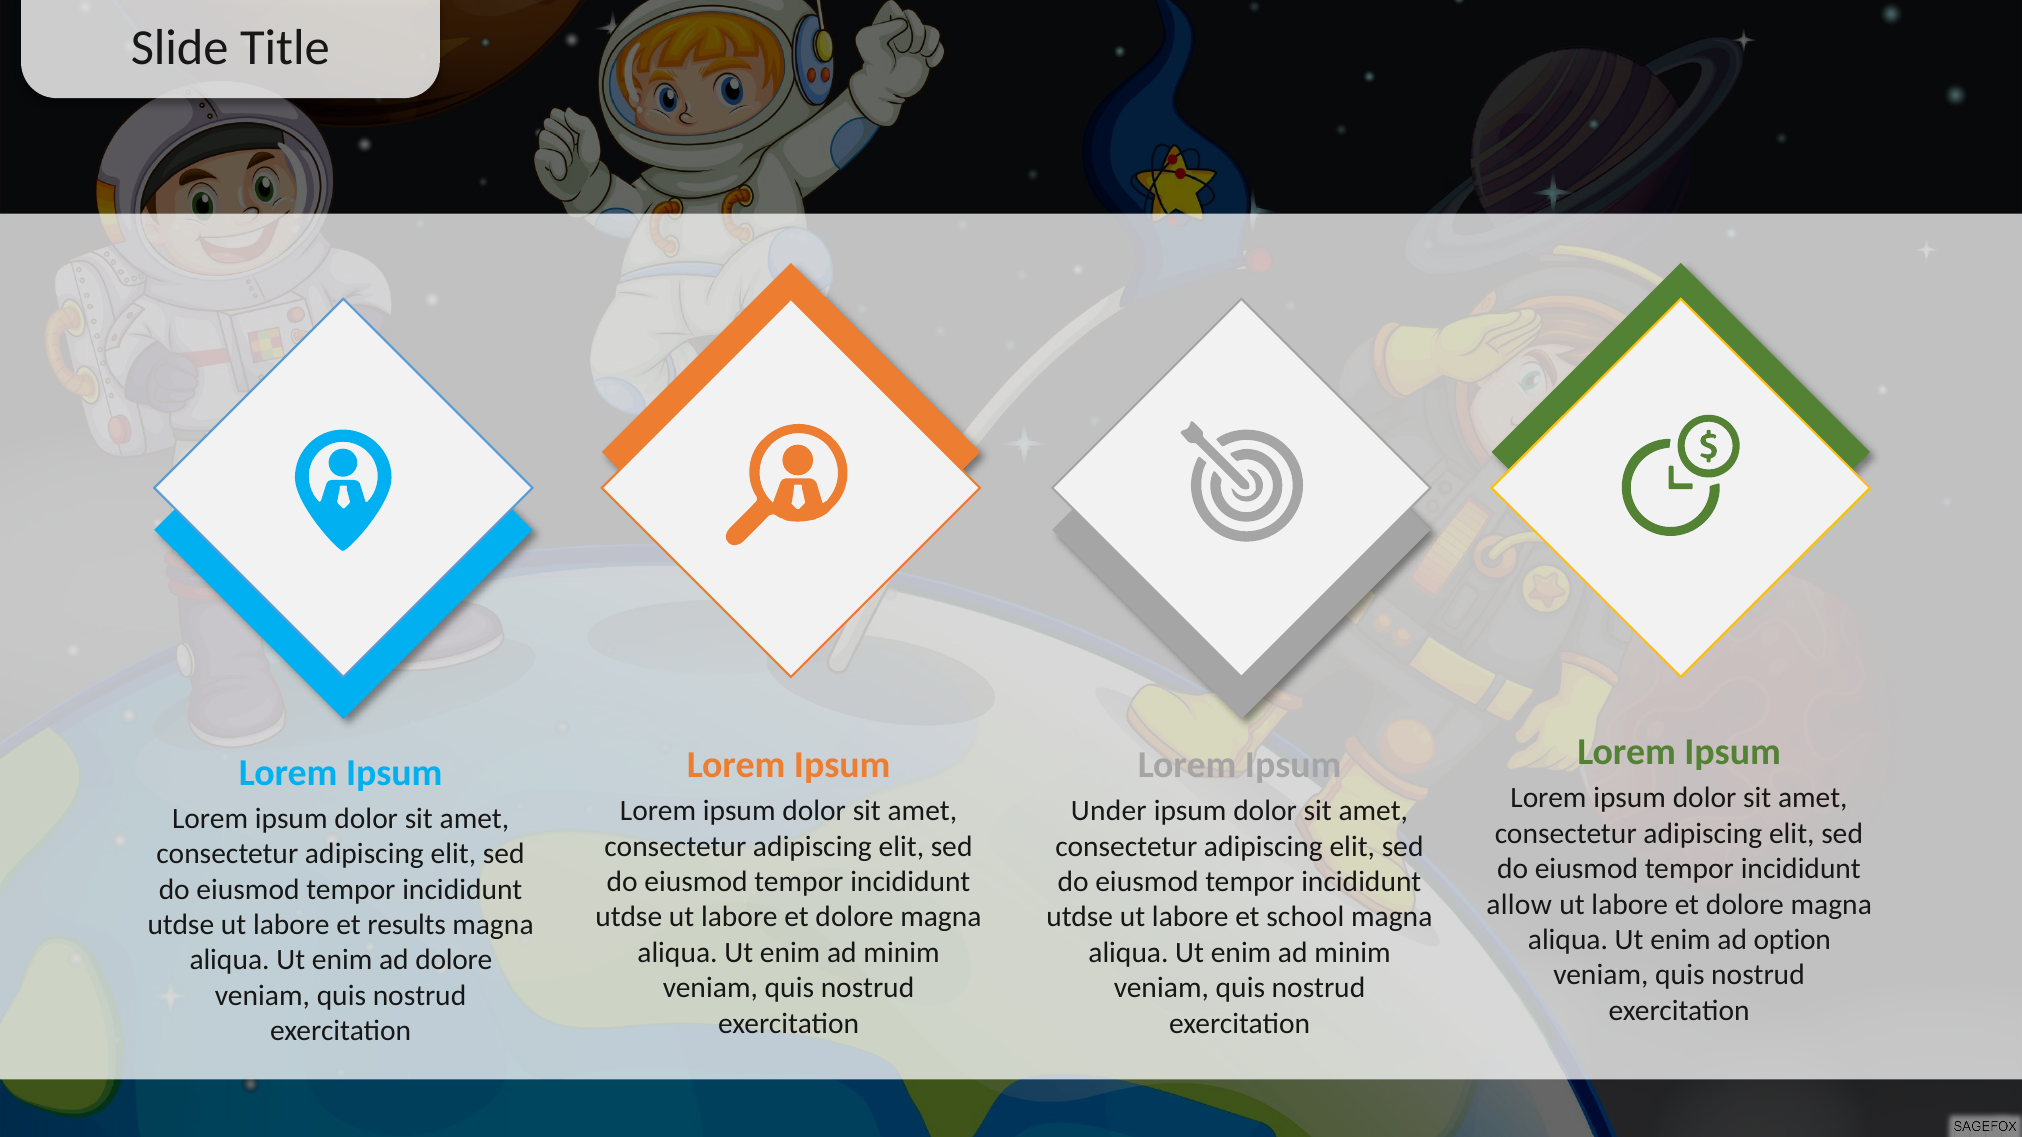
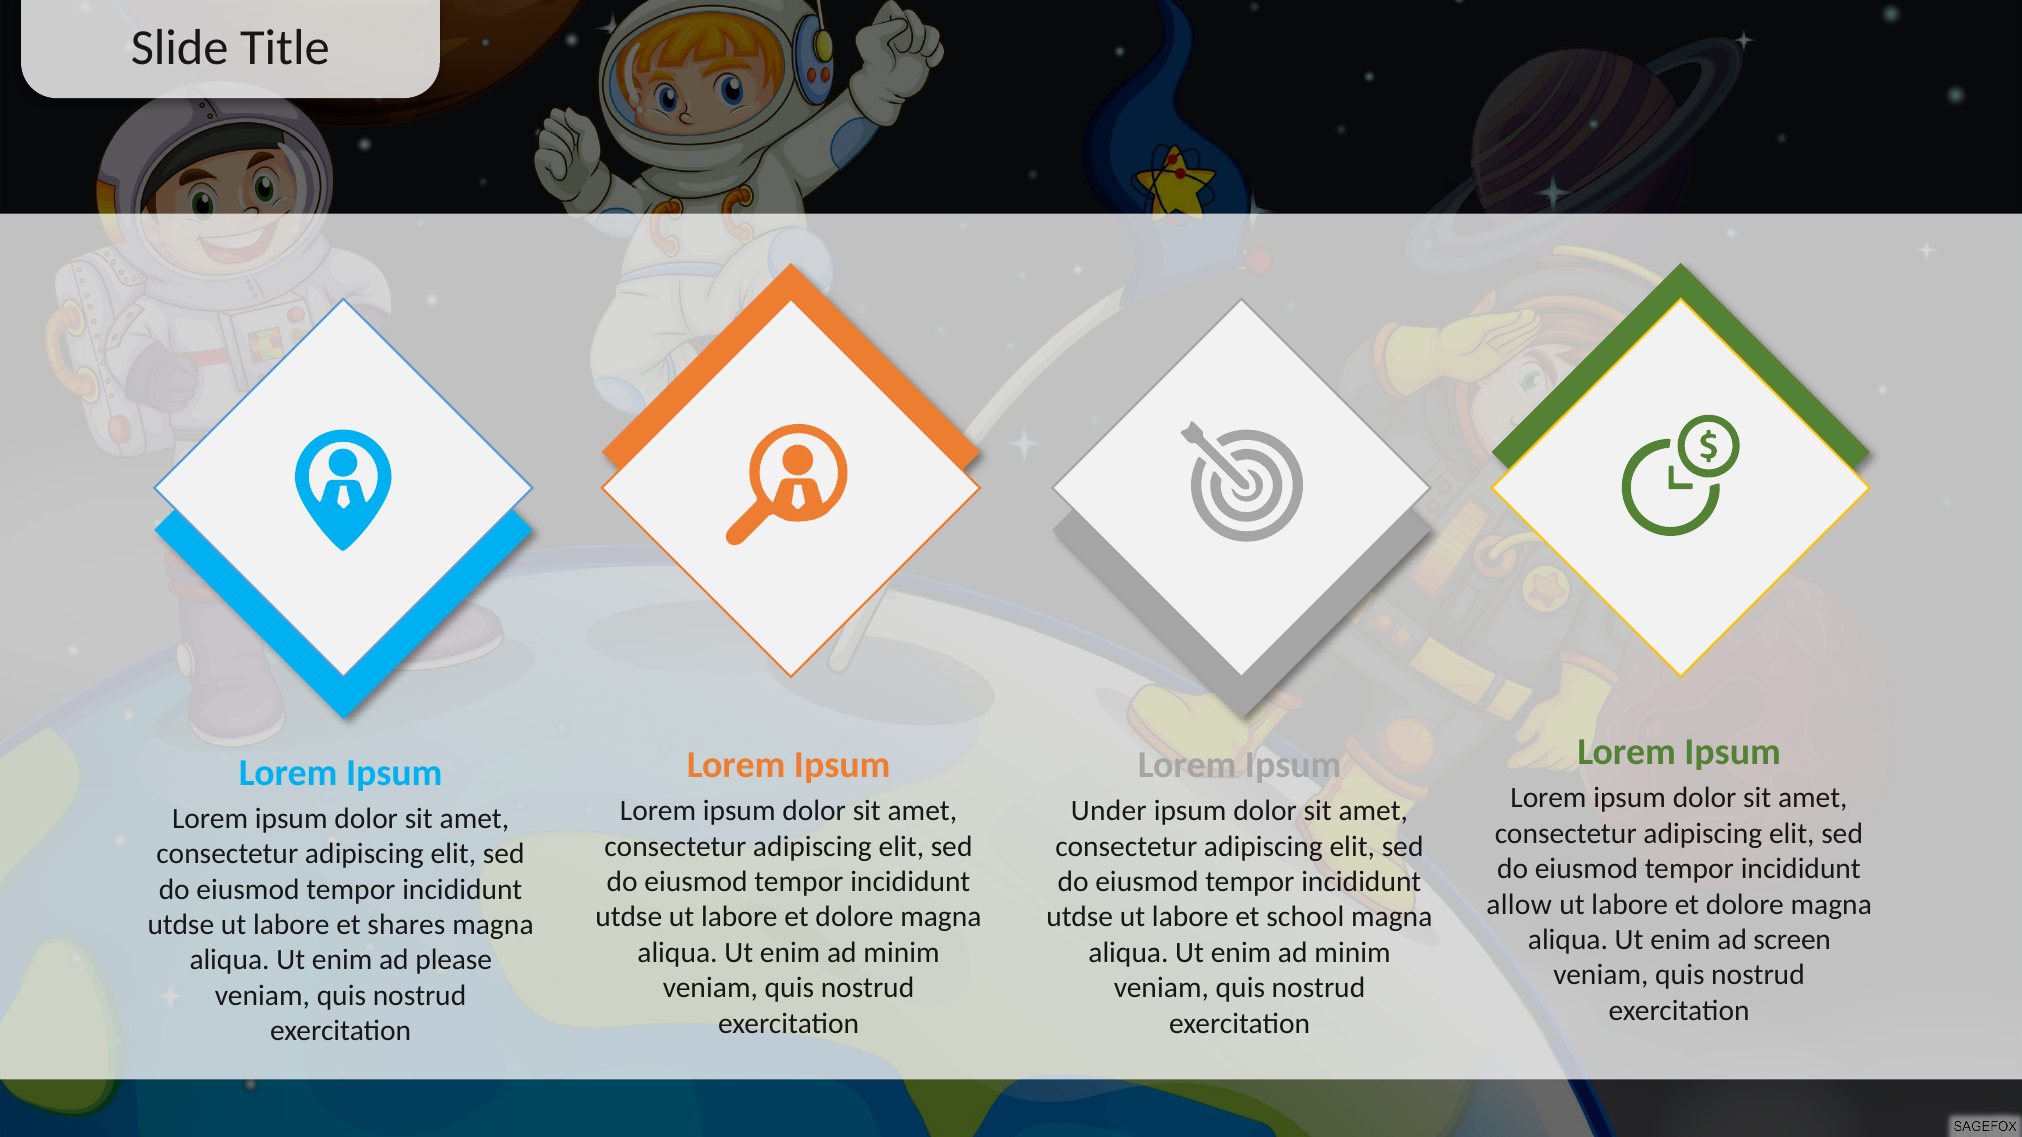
results: results -> shares
option: option -> screen
ad dolore: dolore -> please
